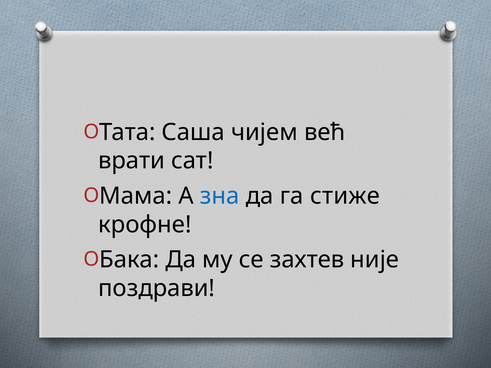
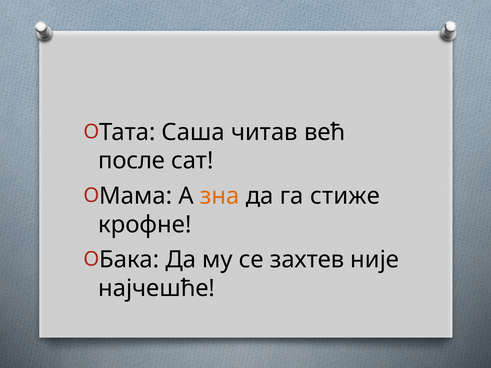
чијем: чијем -> читав
врати: врати -> после
зна colour: blue -> orange
поздрави: поздрави -> најчешће
